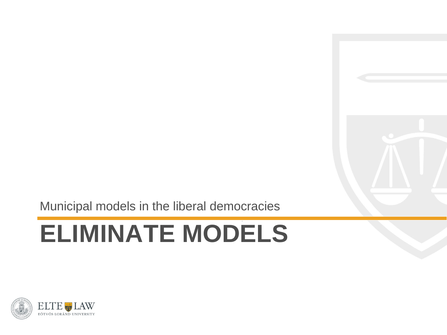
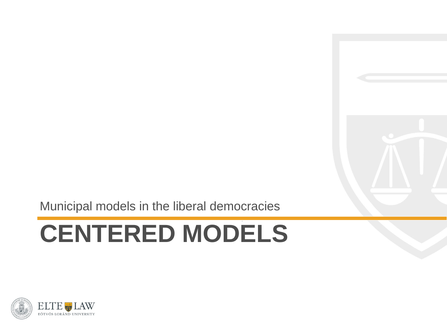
ELIMINATE: ELIMINATE -> CENTERED
